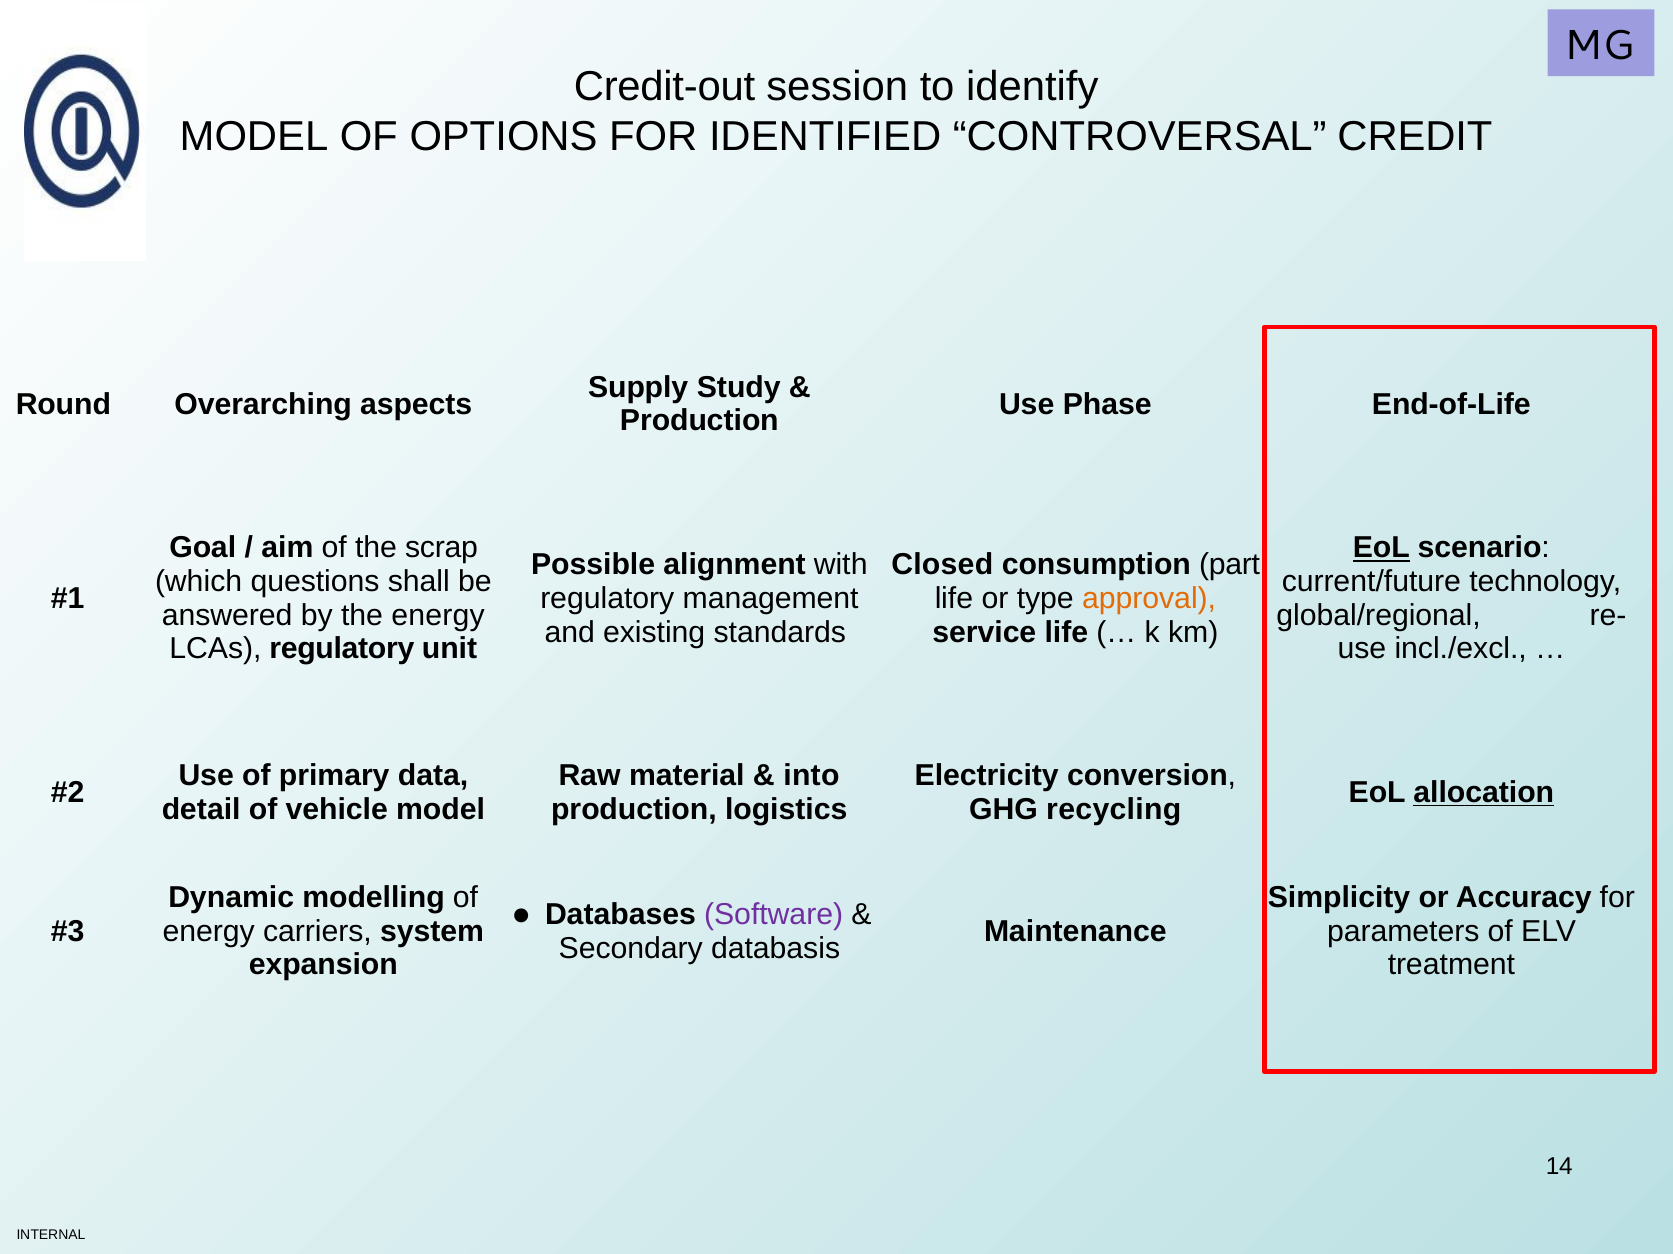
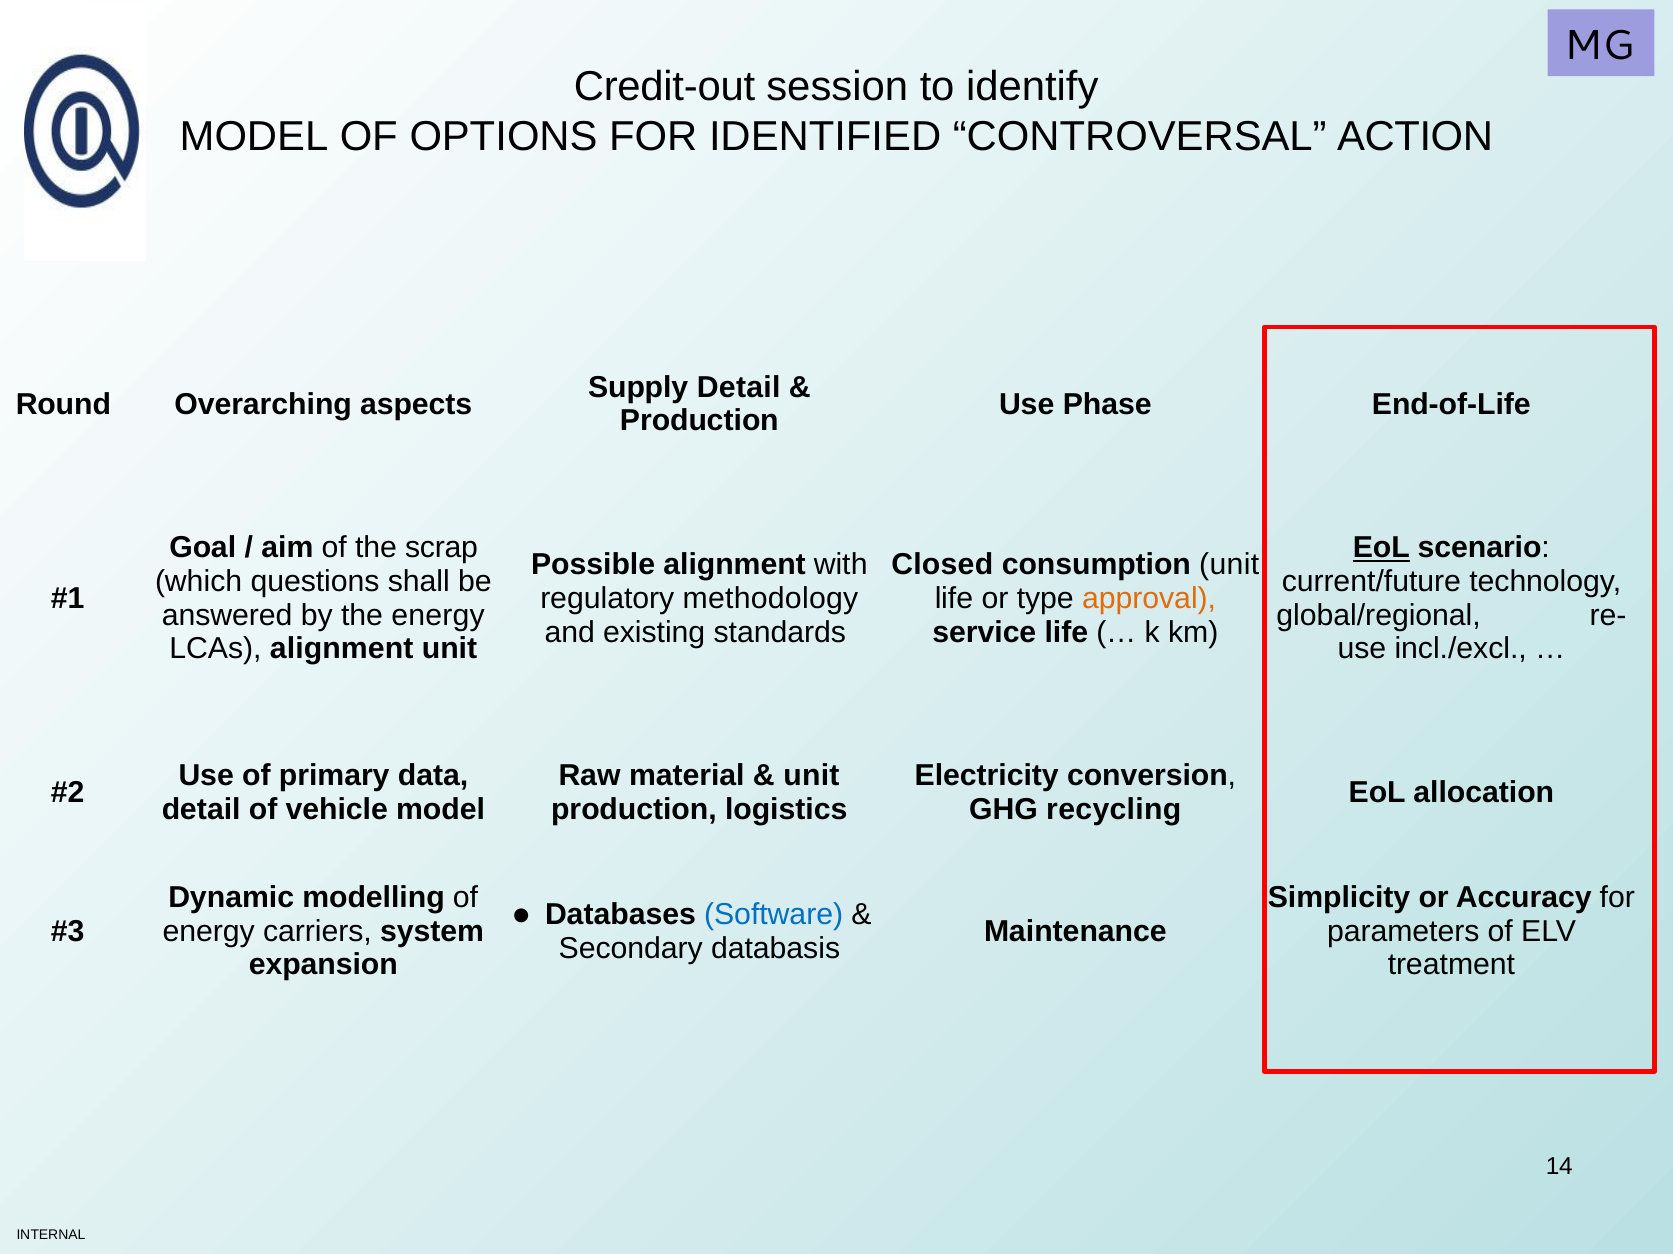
CREDIT: CREDIT -> ACTION
Supply Study: Study -> Detail
consumption part: part -> unit
management: management -> methodology
LCAs regulatory: regulatory -> alignment
into at (811, 776): into -> unit
allocation underline: present -> none
Software colour: purple -> blue
